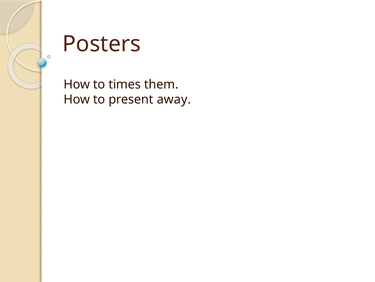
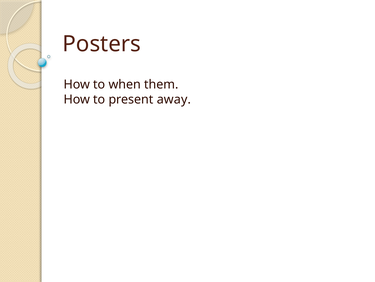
times: times -> when
